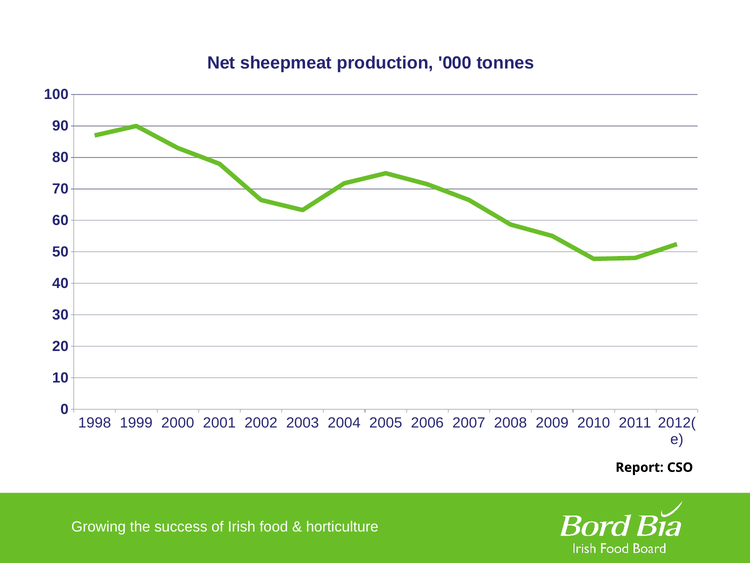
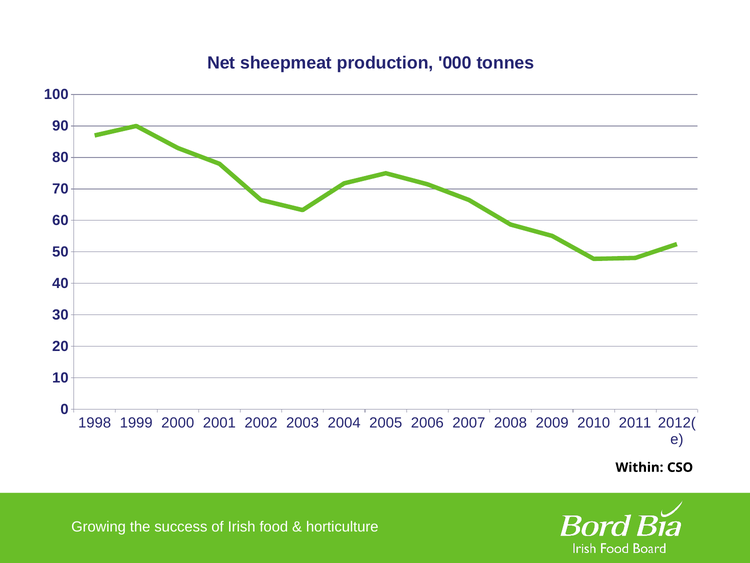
Report: Report -> Within
